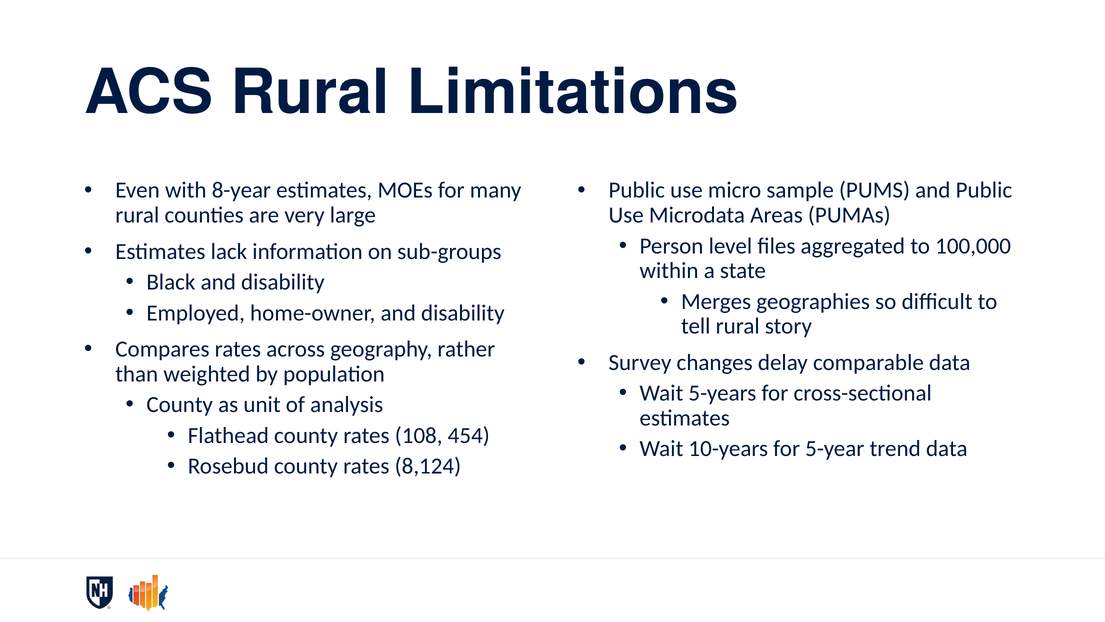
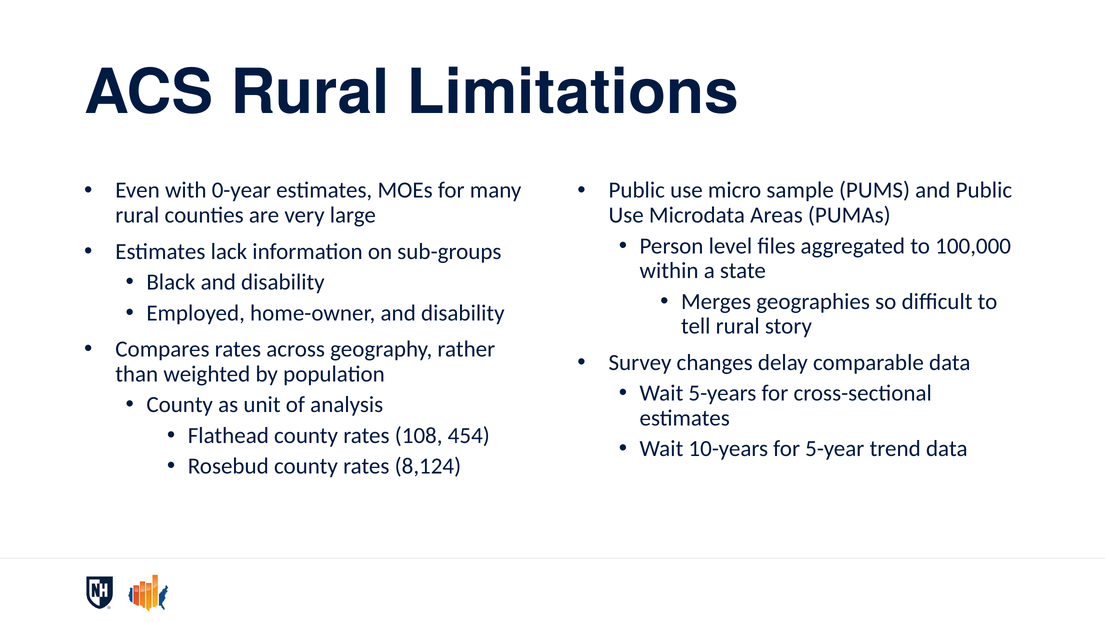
8-year: 8-year -> 0-year
